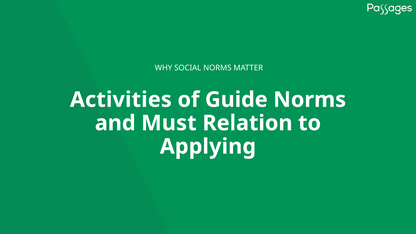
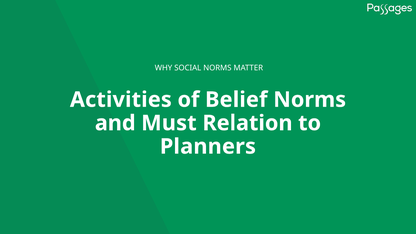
Guide: Guide -> Belief
Applying: Applying -> Planners
